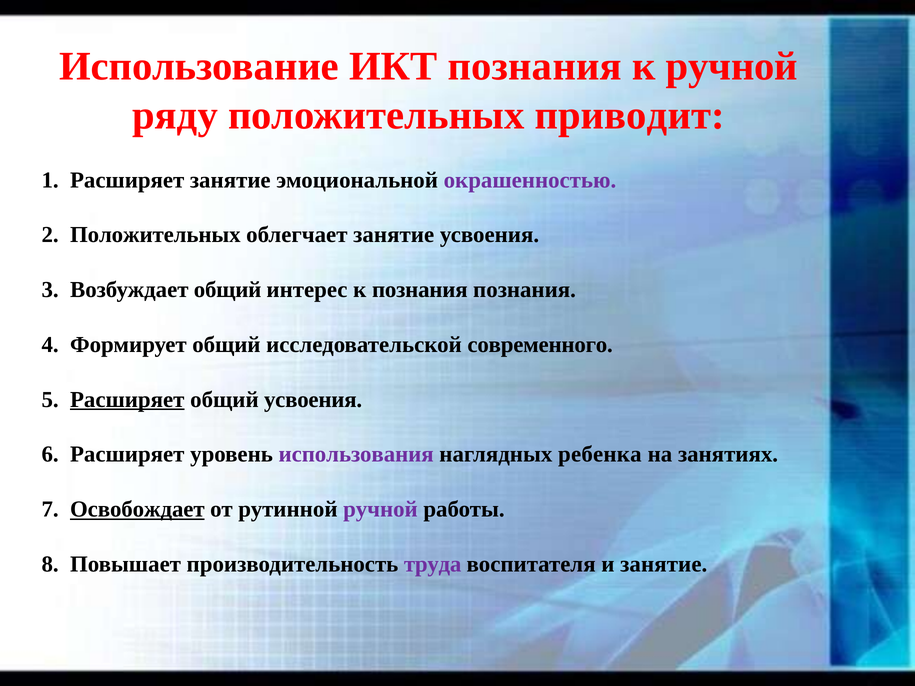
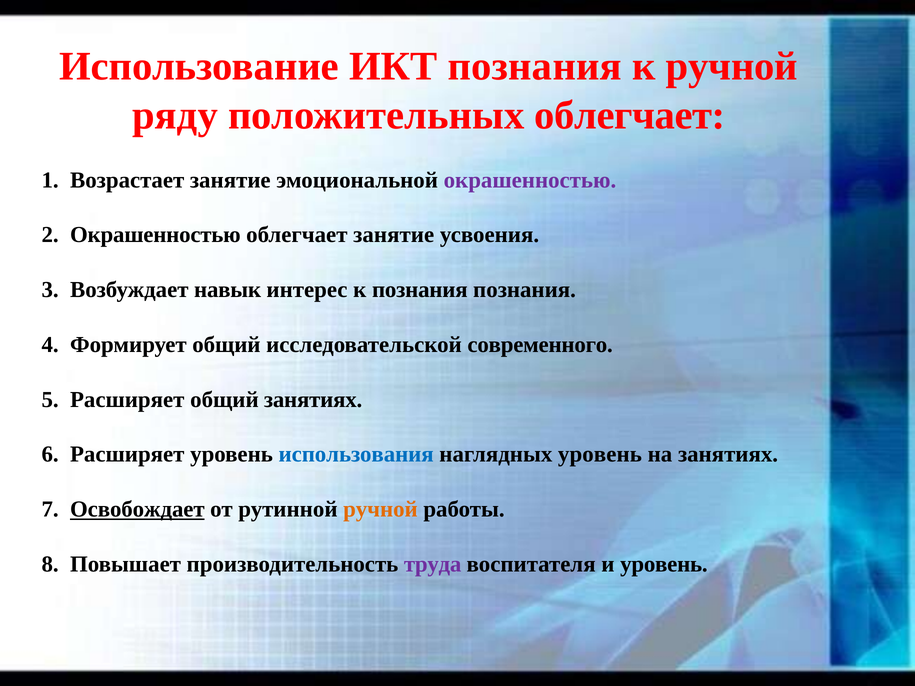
положительных приводит: приводит -> облегчает
1 Расширяет: Расширяет -> Возрастает
2 Положительных: Положительных -> Окрашенностью
Возбуждает общий: общий -> навык
Расширяет at (127, 400) underline: present -> none
общий усвоения: усвоения -> занятиях
использования colour: purple -> blue
наглядных ребенка: ребенка -> уровень
ручной at (380, 509) colour: purple -> orange
и занятие: занятие -> уровень
